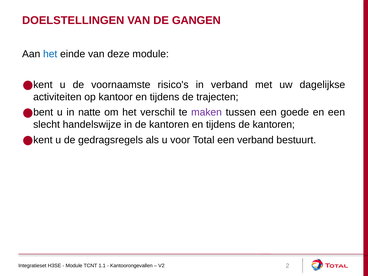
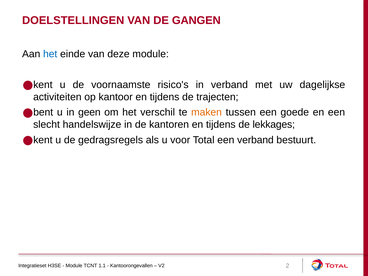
natte: natte -> geen
maken colour: purple -> orange
tijdens de kantoren: kantoren -> lekkages
